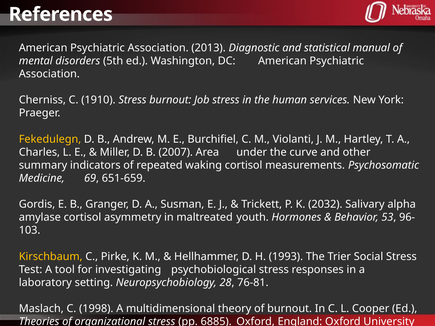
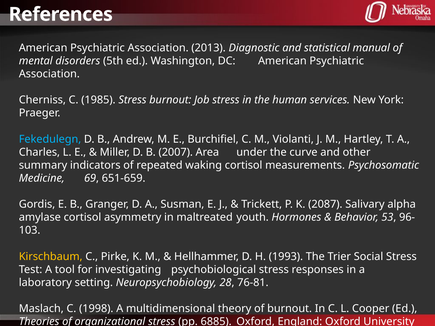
1910: 1910 -> 1985
Fekedulegn colour: yellow -> light blue
2032: 2032 -> 2087
